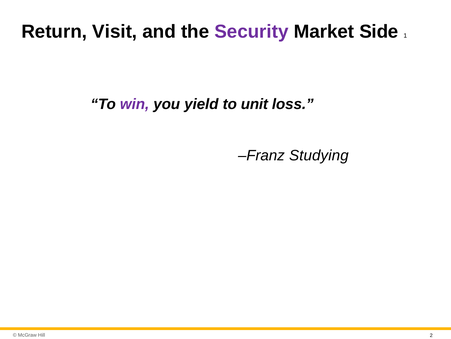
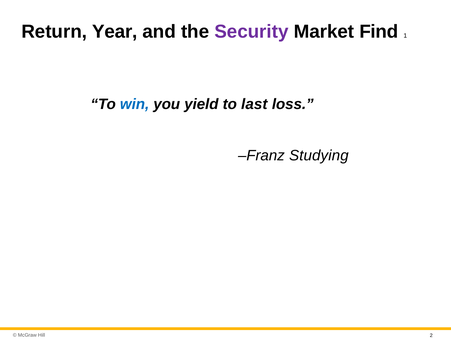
Visit: Visit -> Year
Side: Side -> Find
win colour: purple -> blue
unit: unit -> last
